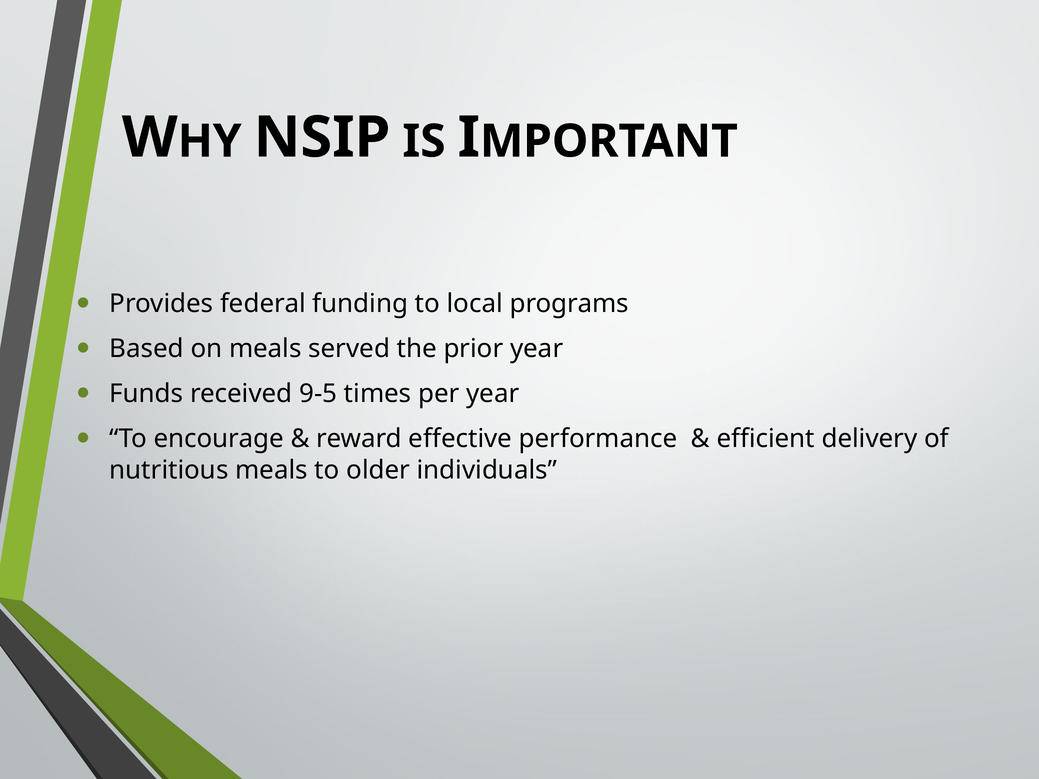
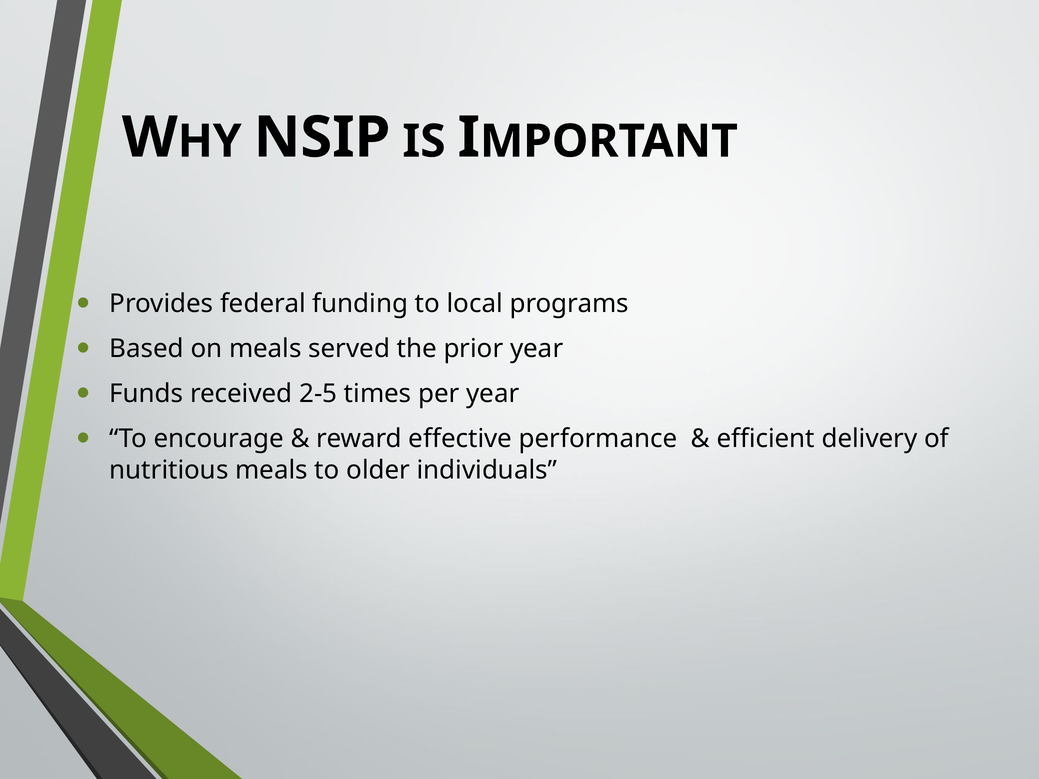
9-5: 9-5 -> 2-5
